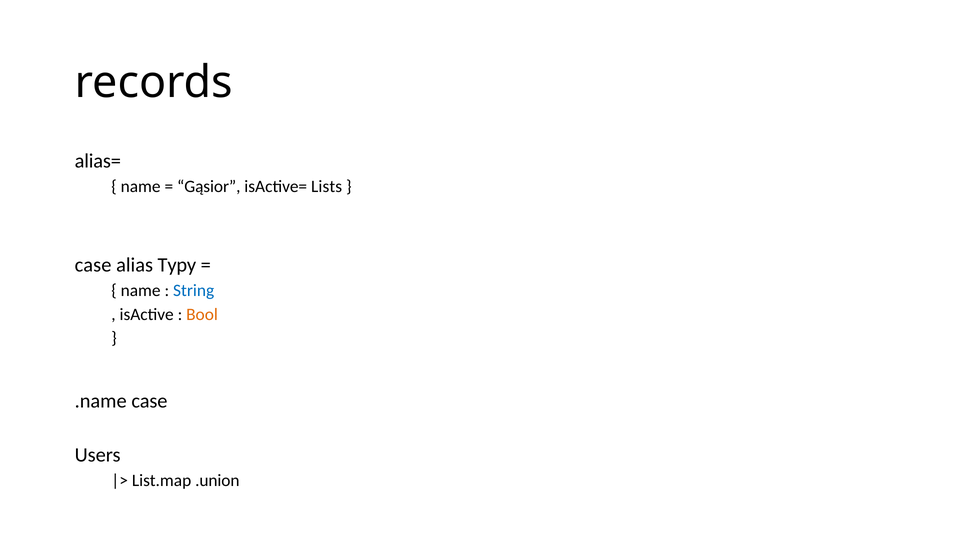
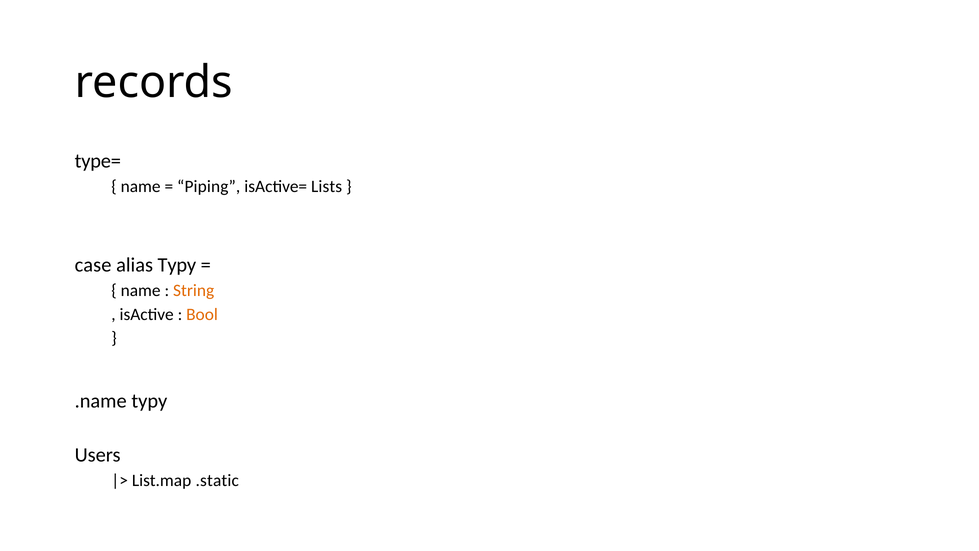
alias=: alias= -> type=
Gąsior: Gąsior -> Piping
String colour: blue -> orange
.name case: case -> typy
.union: .union -> .static
